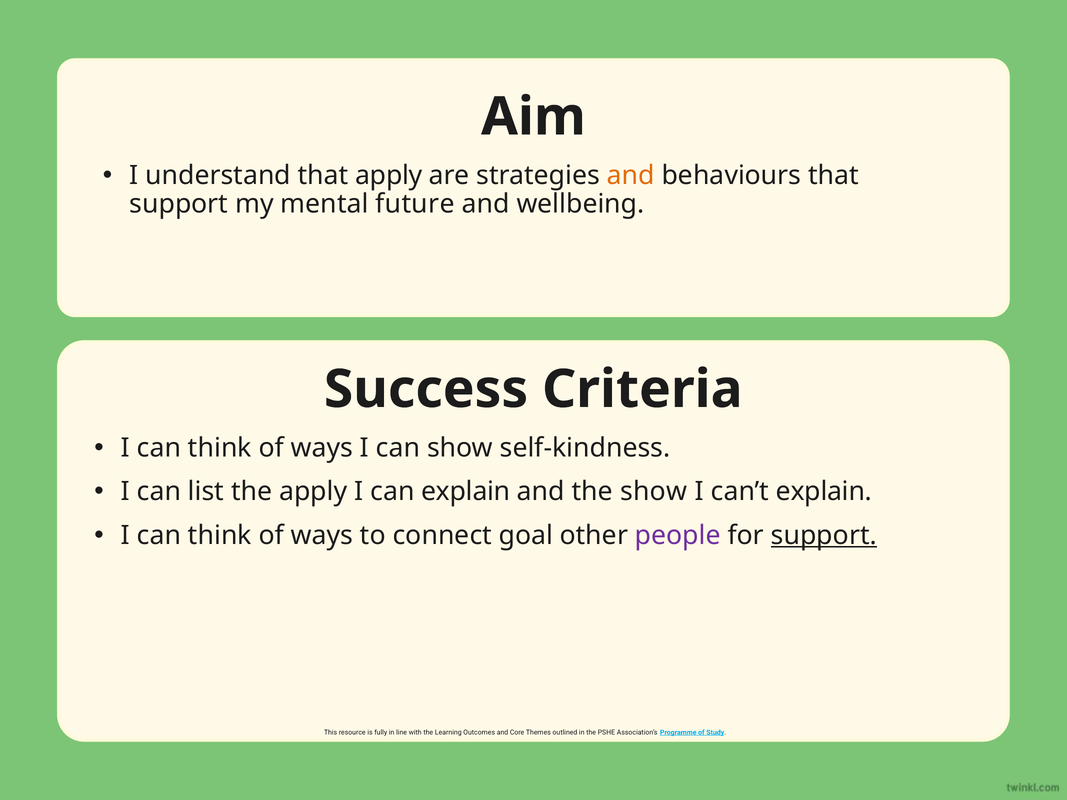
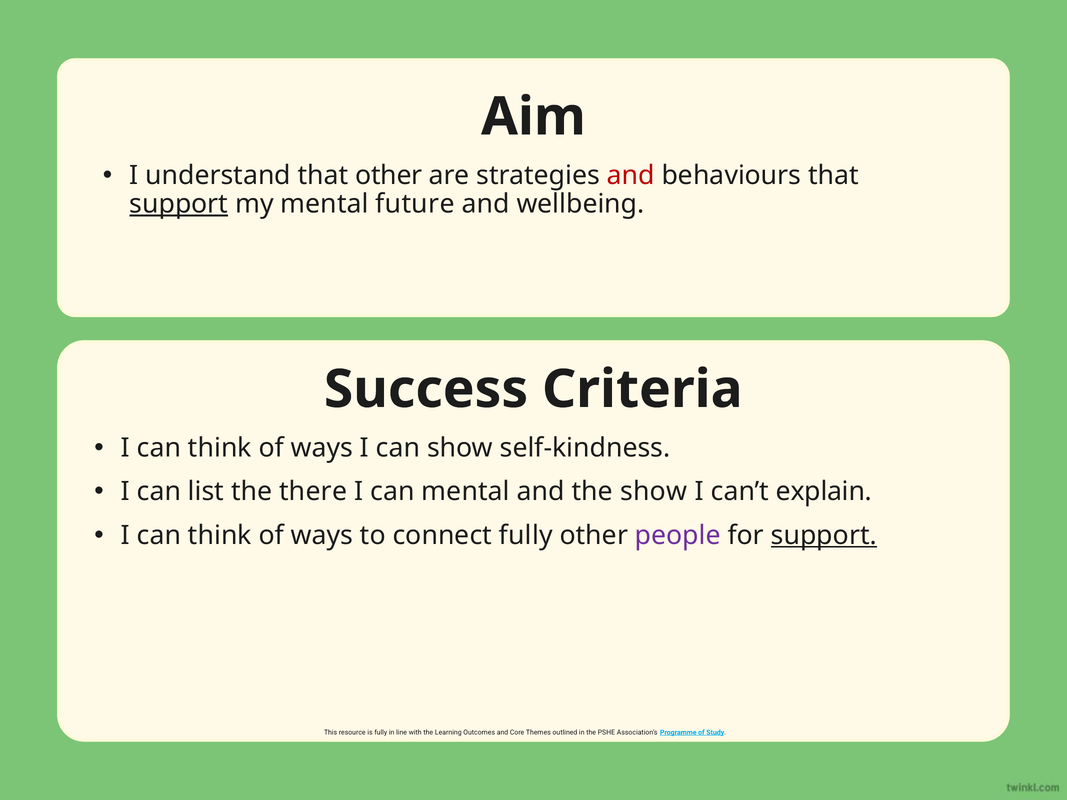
that apply: apply -> other
and at (631, 175) colour: orange -> red
support at (179, 204) underline: none -> present
apply at (313, 492): apply -> there
can explain: explain -> mental
connect goal: goal -> fully
